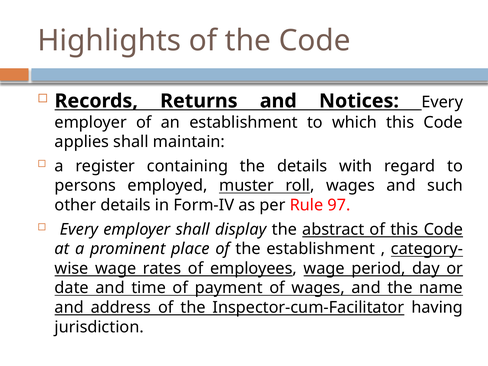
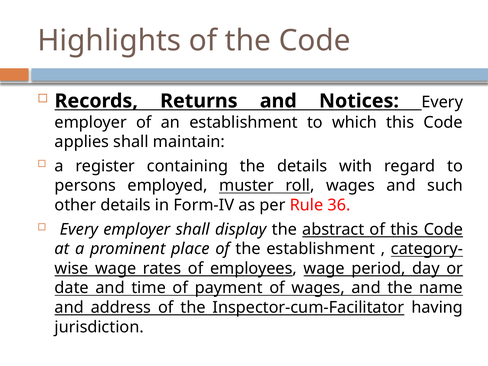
97: 97 -> 36
